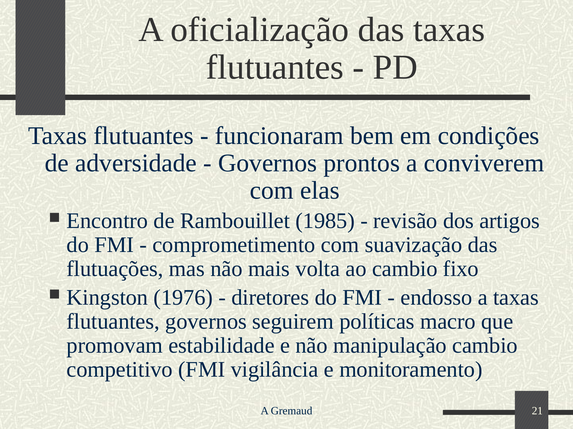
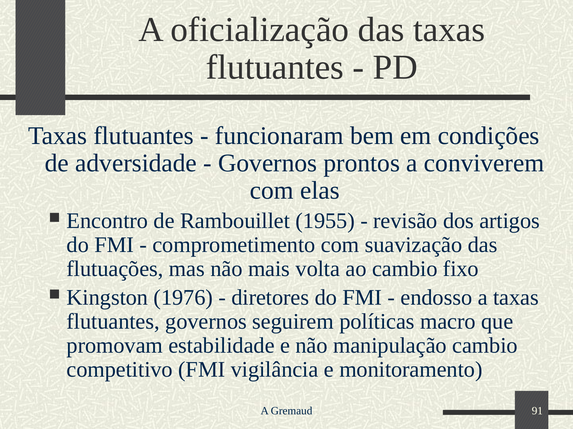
1985: 1985 -> 1955
21: 21 -> 91
